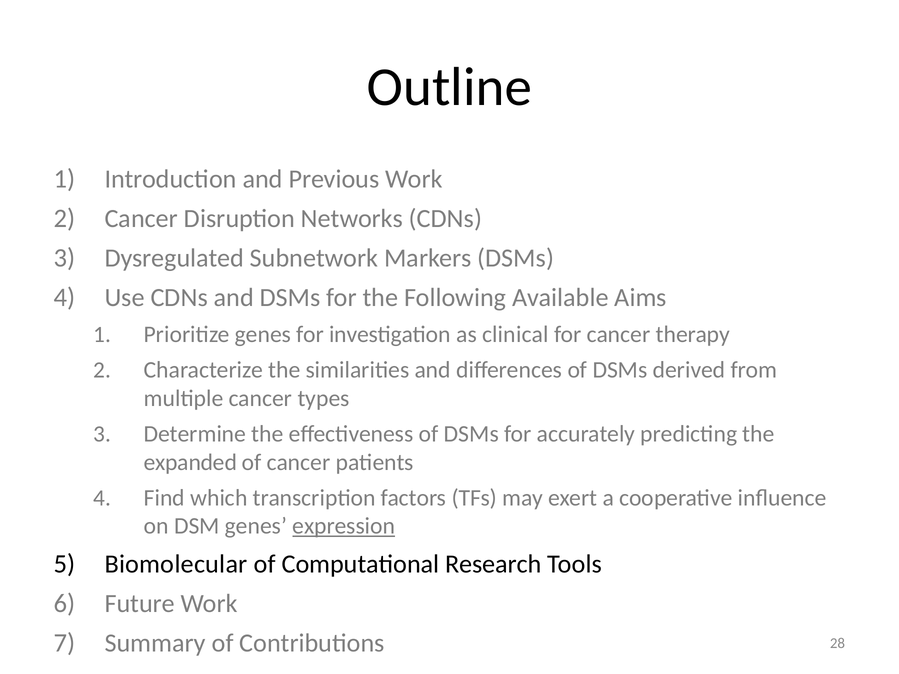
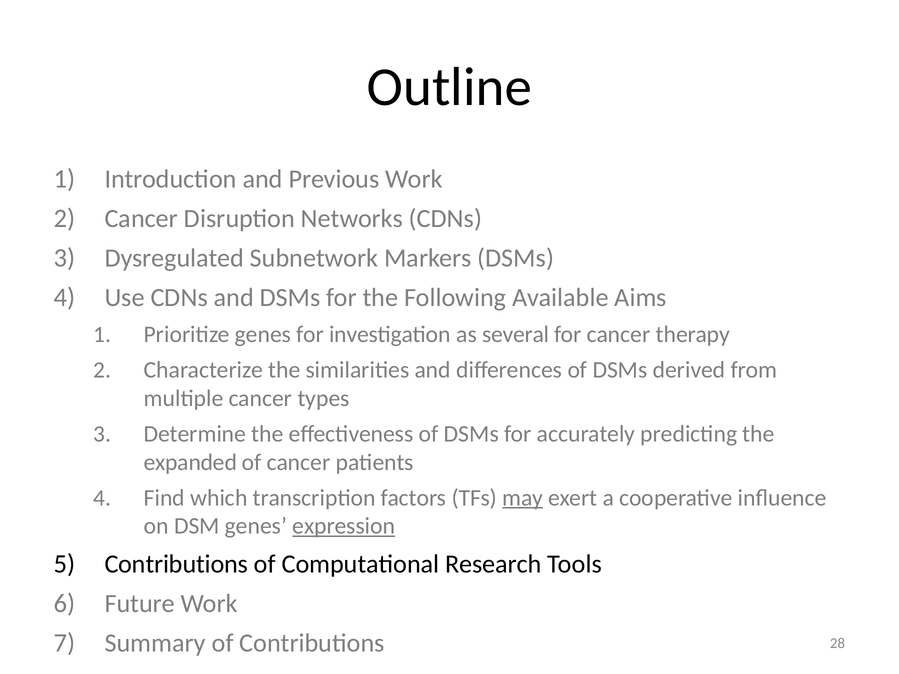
clinical: clinical -> several
may underline: none -> present
Biomolecular at (176, 564): Biomolecular -> Contributions
